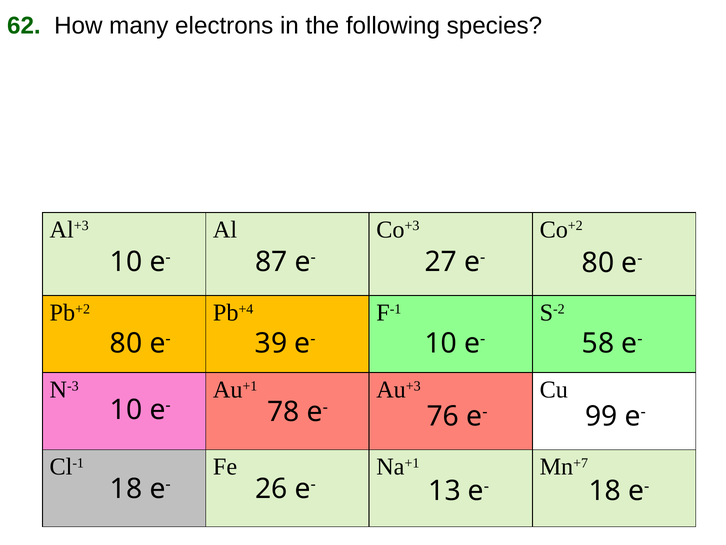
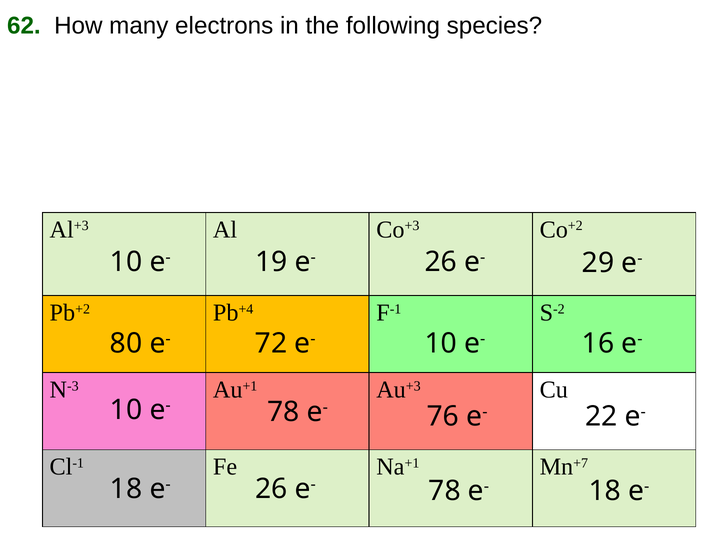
87: 87 -> 19
27 at (441, 262): 27 -> 26
80 at (598, 262): 80 -> 29
39: 39 -> 72
58: 58 -> 16
99: 99 -> 22
26 e- 13: 13 -> 78
